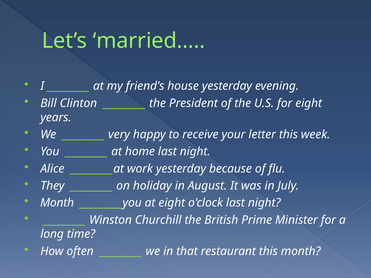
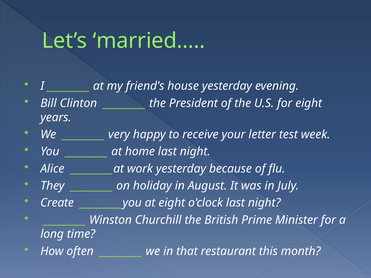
letter this: this -> test
Month at (57, 203): Month -> Create
